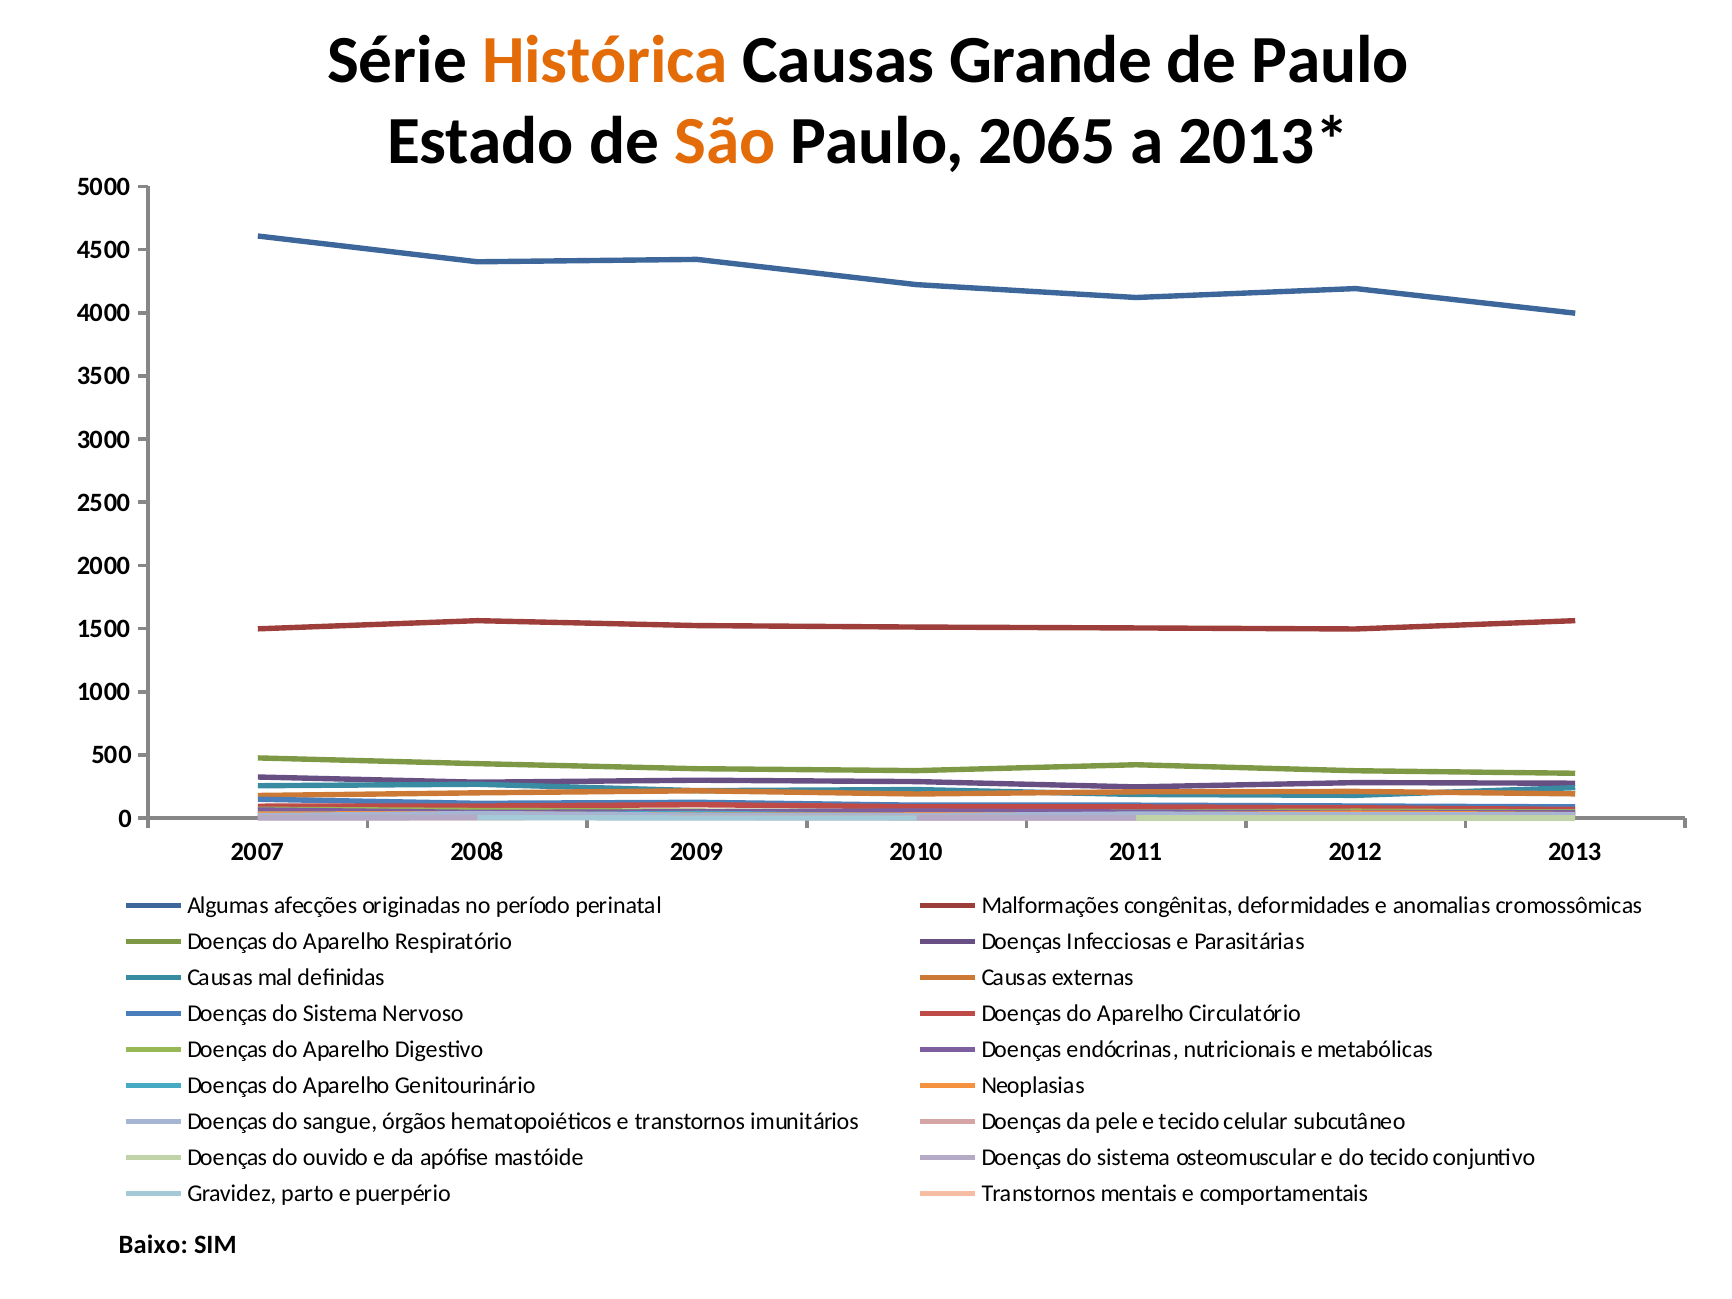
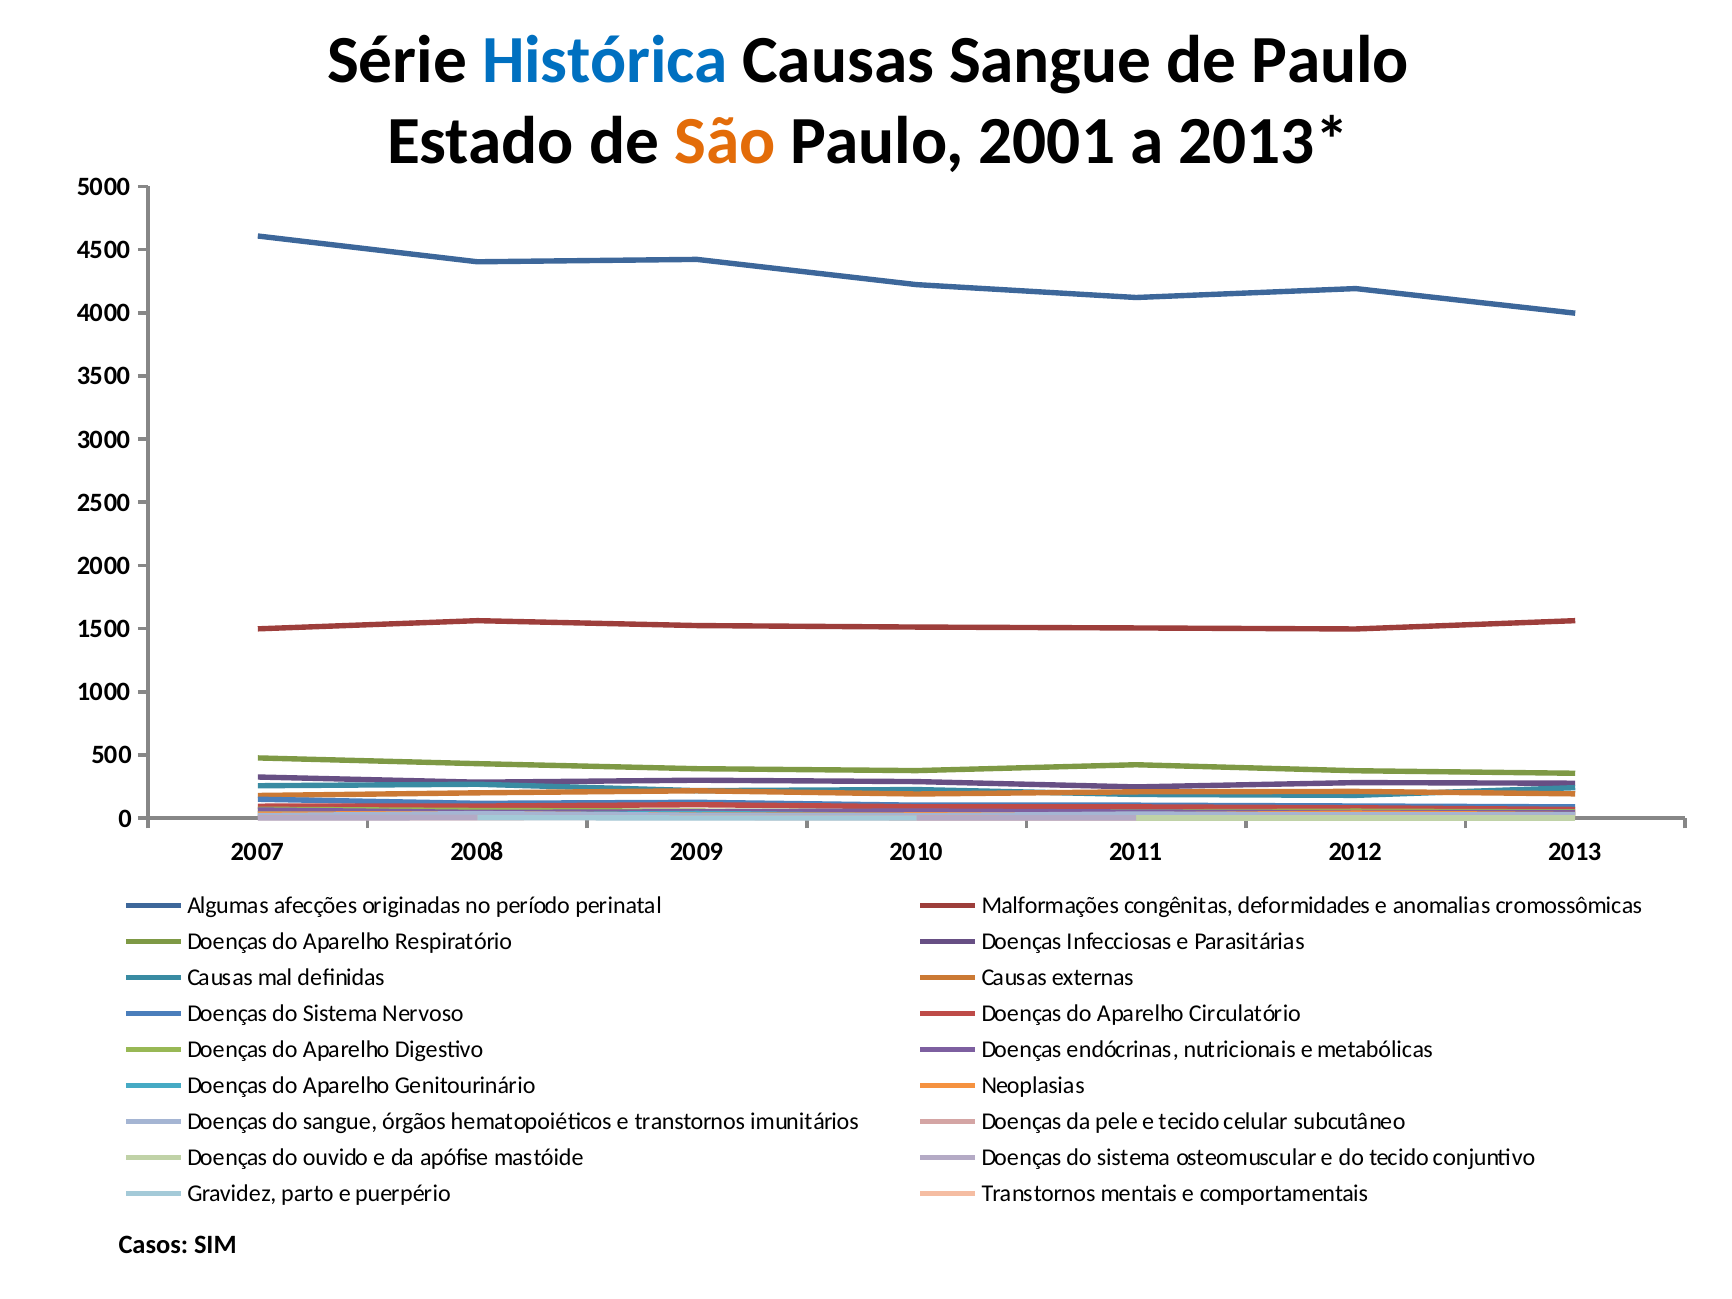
Histórica colour: orange -> blue
Causas Grande: Grande -> Sangue
2065: 2065 -> 2001
Baixo: Baixo -> Casos
